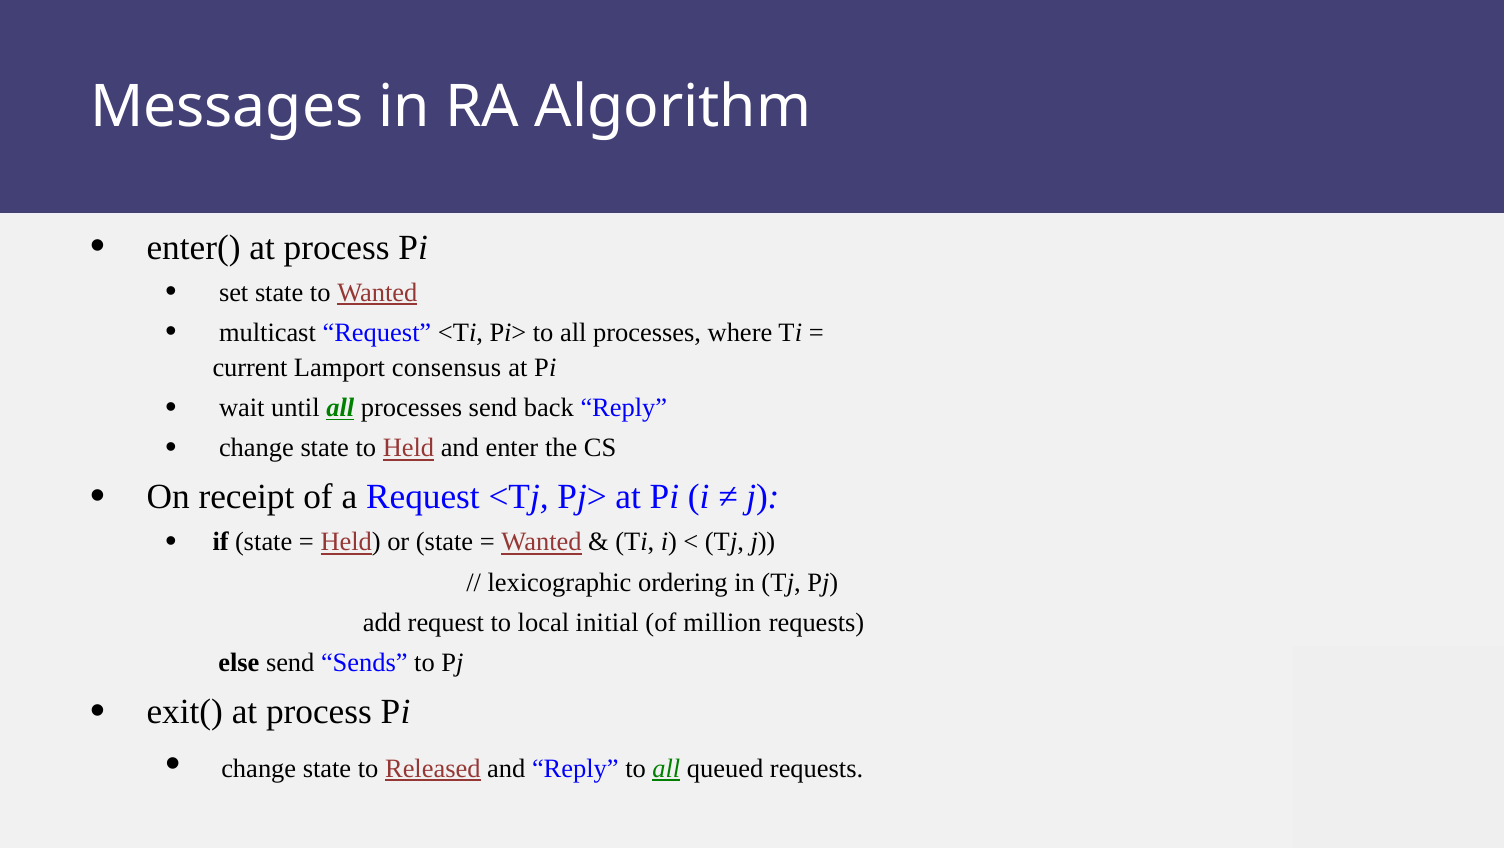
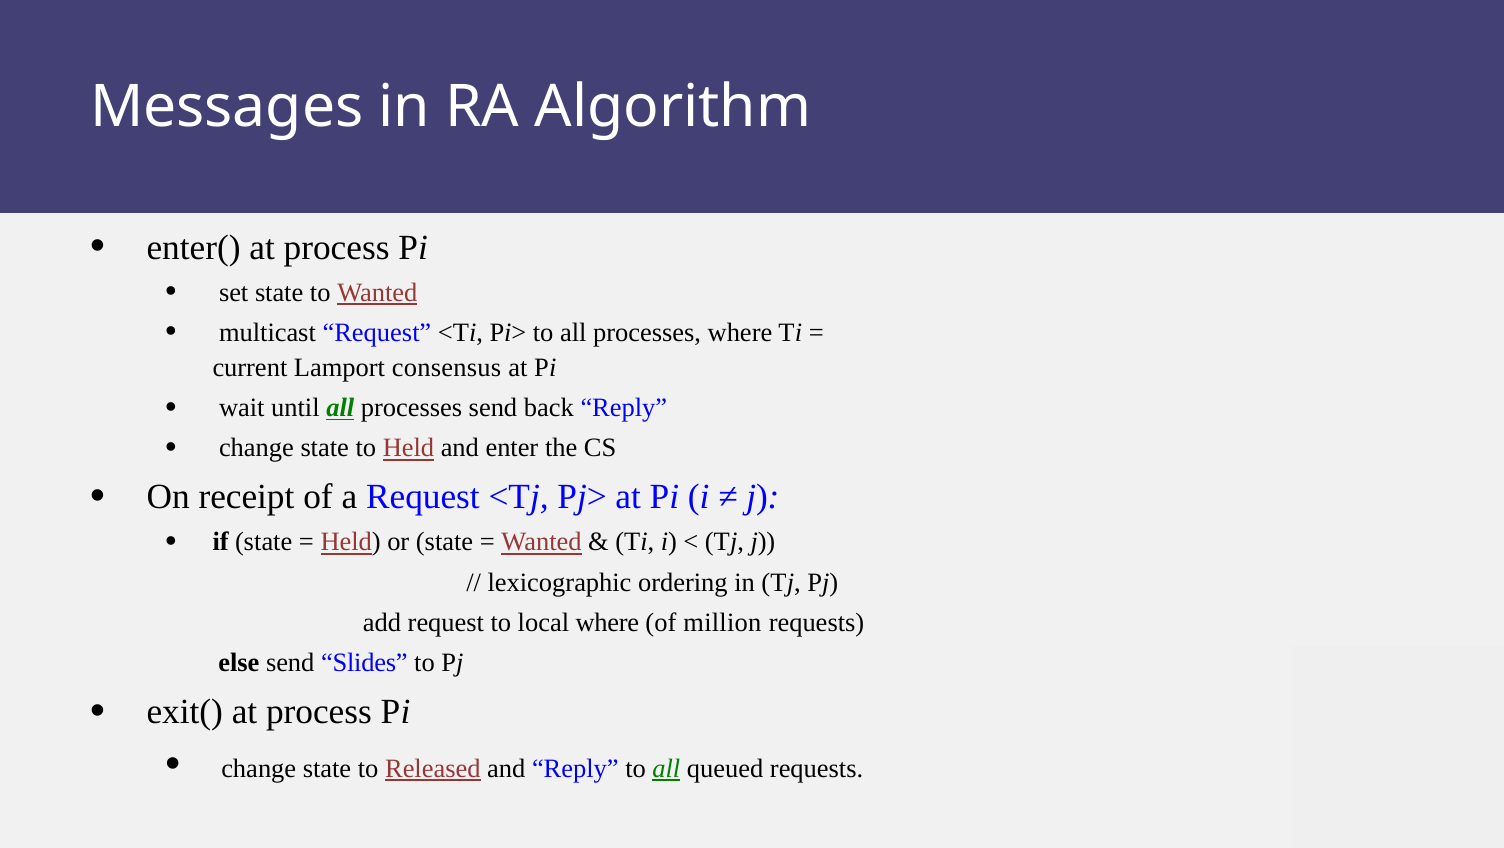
local initial: initial -> where
Sends: Sends -> Slides
